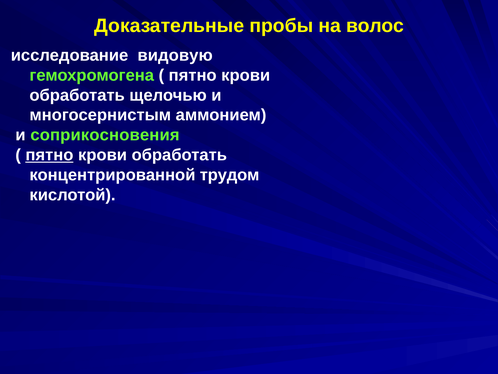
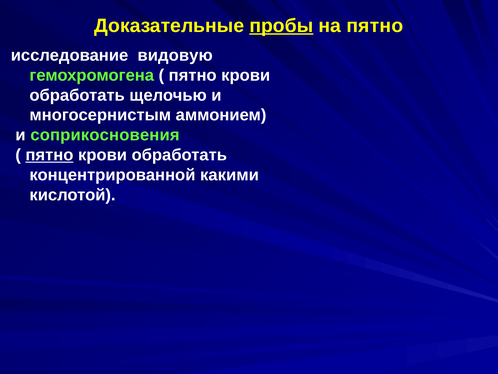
пробы underline: none -> present
на волос: волос -> пятно
трудом: трудом -> какими
